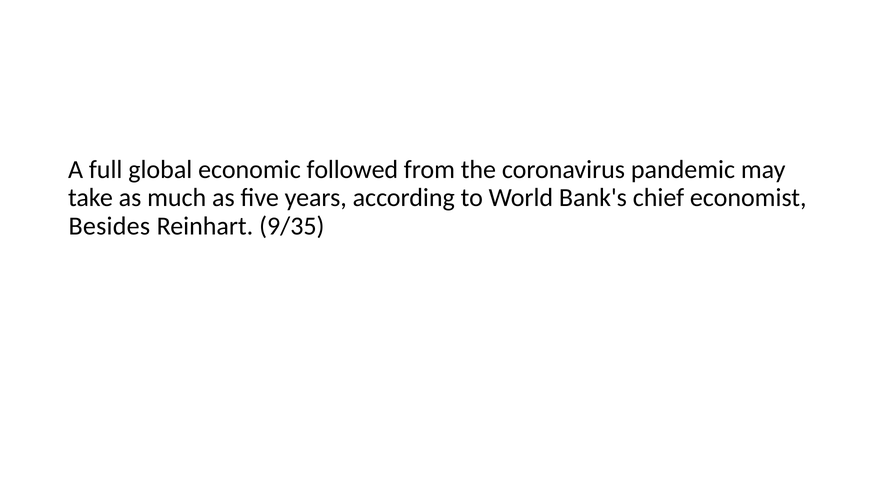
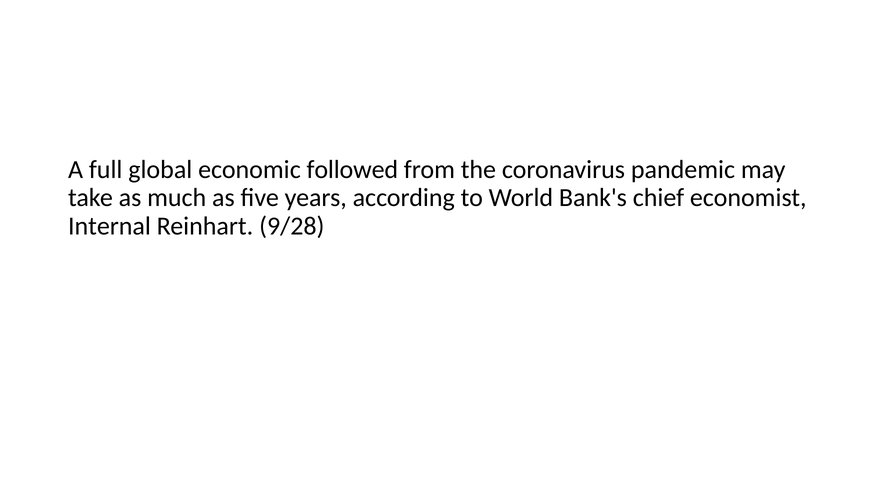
Besides: Besides -> Internal
9/35: 9/35 -> 9/28
